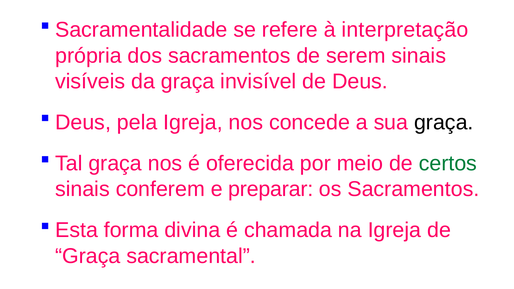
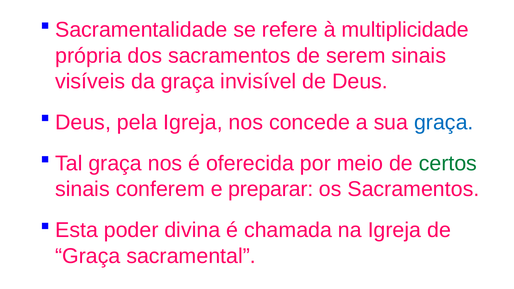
interpretação: interpretação -> multiplicidade
graça at (444, 122) colour: black -> blue
forma: forma -> poder
